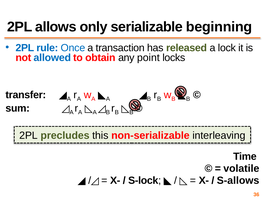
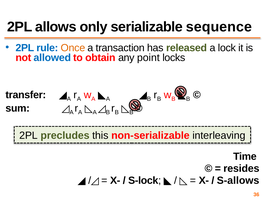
beginning: beginning -> sequence
Once colour: blue -> orange
volatile: volatile -> resides
